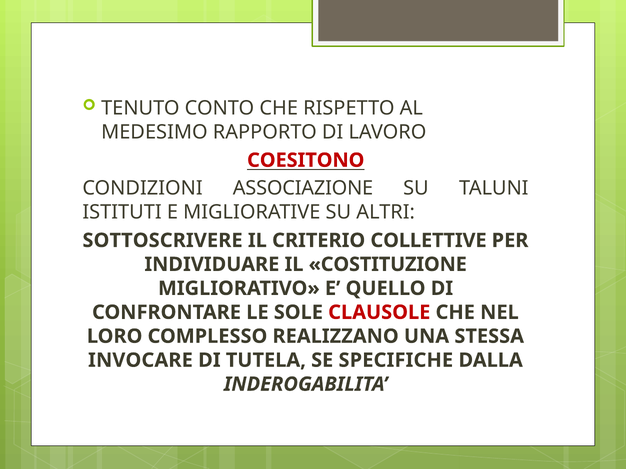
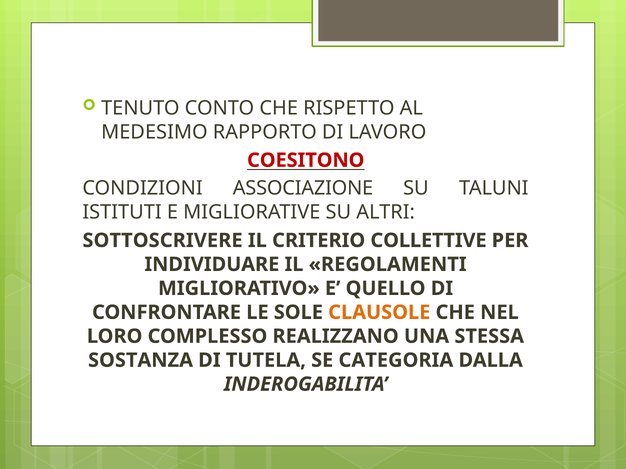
COSTITUZIONE: COSTITUZIONE -> REGOLAMENTI
CLAUSOLE colour: red -> orange
INVOCARE: INVOCARE -> SOSTANZA
SPECIFICHE: SPECIFICHE -> CATEGORIA
